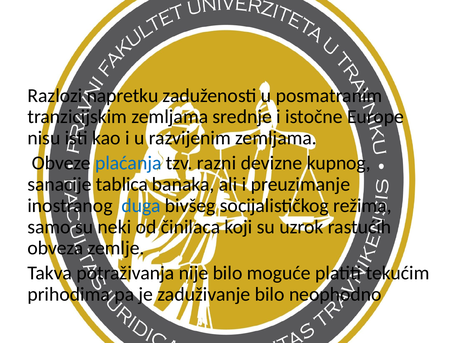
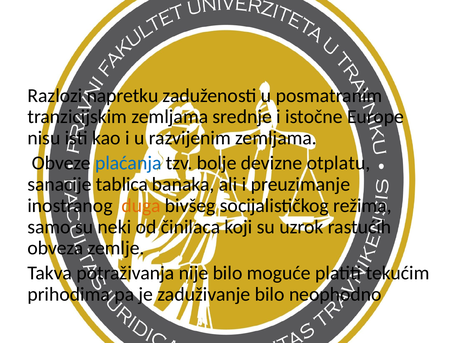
razni: razni -> bolje
kupnog: kupnog -> otplatu
duga colour: blue -> orange
